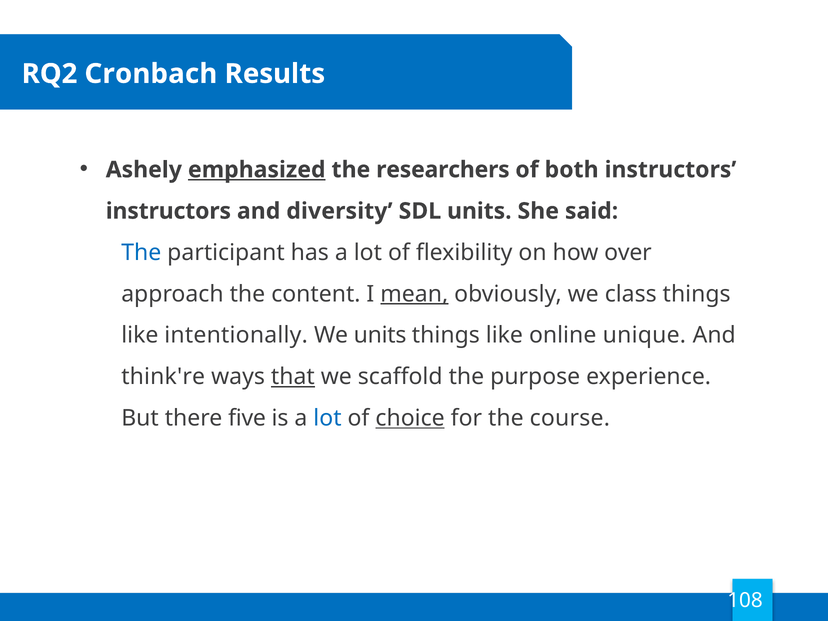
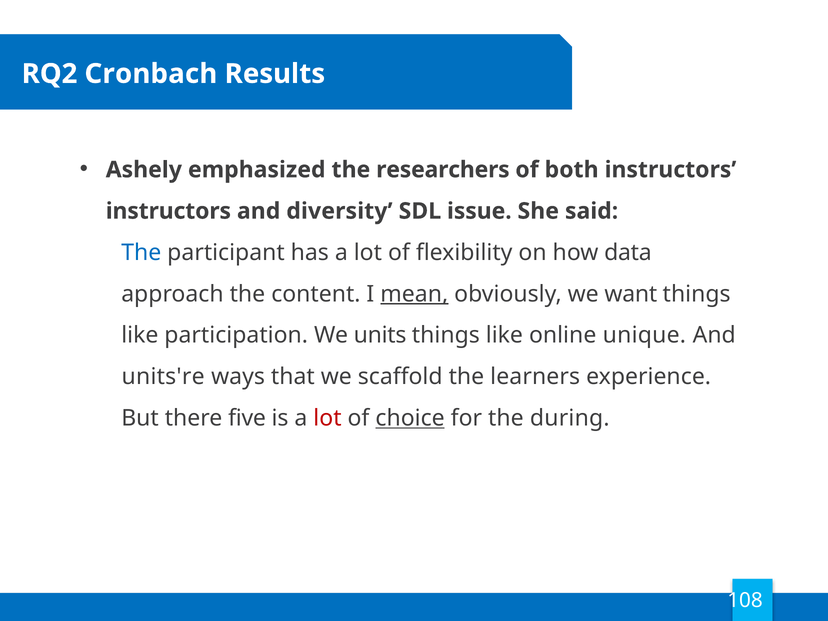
emphasized underline: present -> none
SDL units: units -> issue
over: over -> data
class: class -> want
intentionally: intentionally -> participation
think're: think're -> units're
that underline: present -> none
purpose: purpose -> learners
lot at (327, 418) colour: blue -> red
course: course -> during
